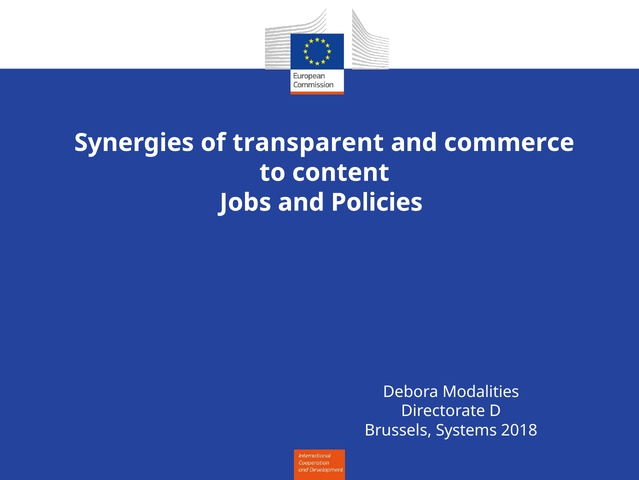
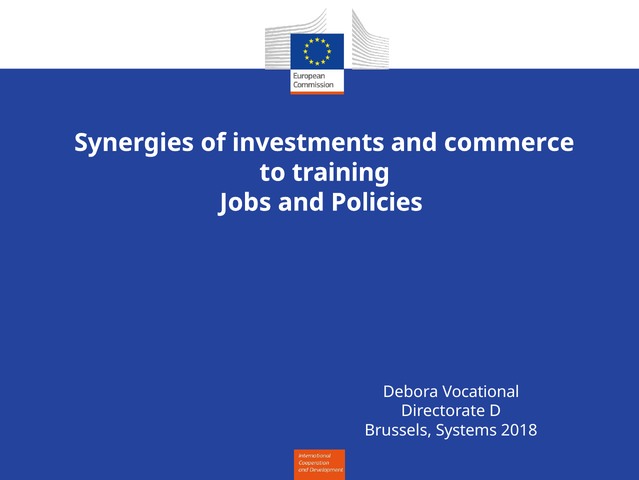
transparent: transparent -> investments
content: content -> training
Modalities: Modalities -> Vocational
